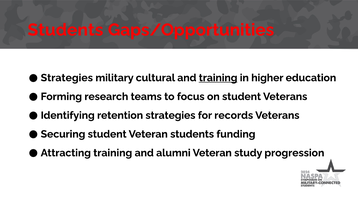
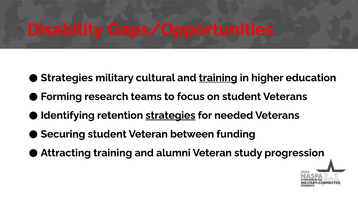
Students at (65, 30): Students -> Disability
strategies at (170, 116) underline: none -> present
records: records -> needed
Veteran students: students -> between
